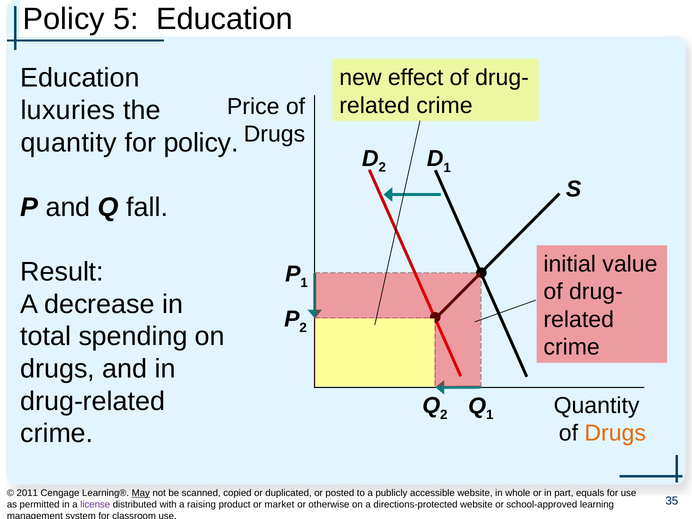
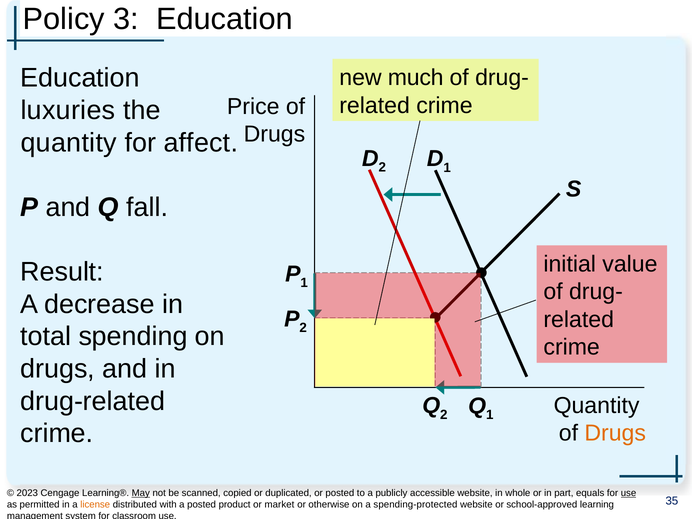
5: 5 -> 3
effect: effect -> much
for policy: policy -> affect
2011: 2011 -> 2023
use at (629, 493) underline: none -> present
license colour: purple -> orange
a raising: raising -> posted
directions-protected: directions-protected -> spending-protected
